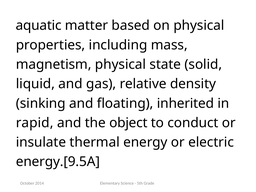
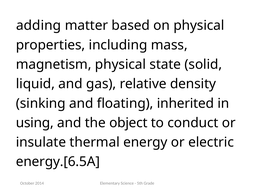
aquatic: aquatic -> adding
rapid: rapid -> using
energy.[9.5A: energy.[9.5A -> energy.[6.5A
